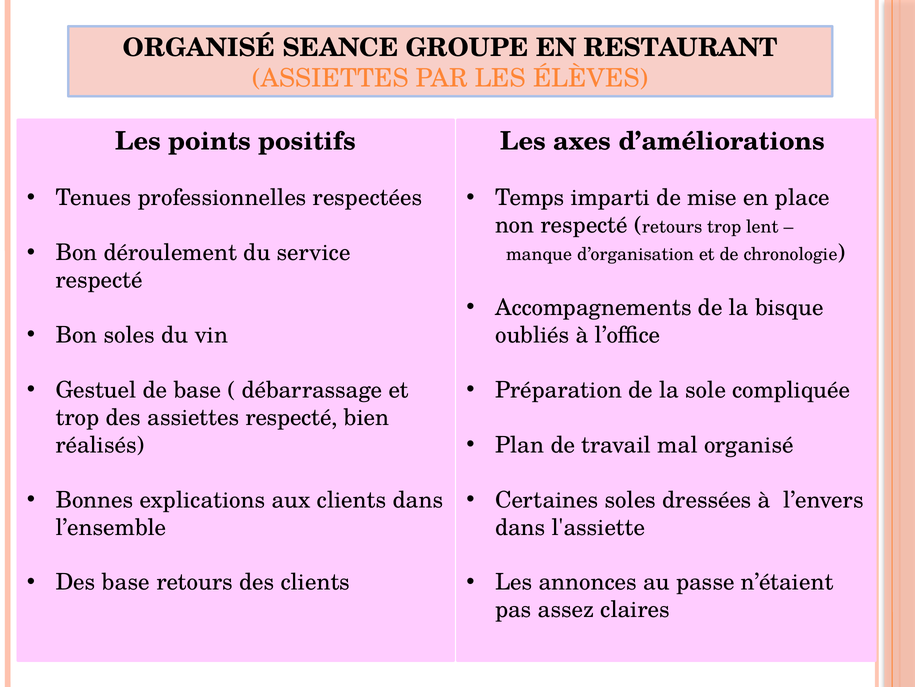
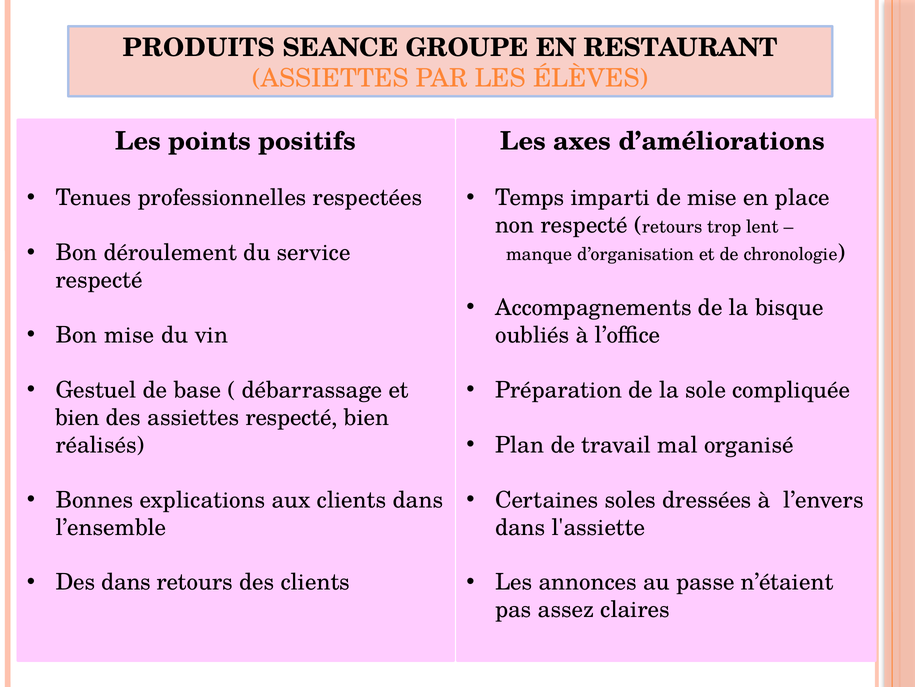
ORGANISÉ at (199, 48): ORGANISÉ -> PRODUITS
Bon soles: soles -> mise
trop at (77, 417): trop -> bien
Des base: base -> dans
